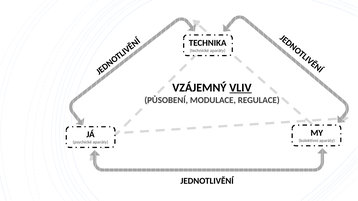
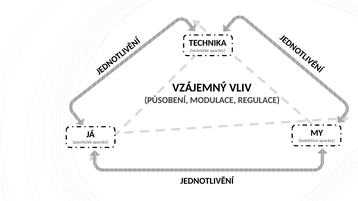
VLIV underline: present -> none
